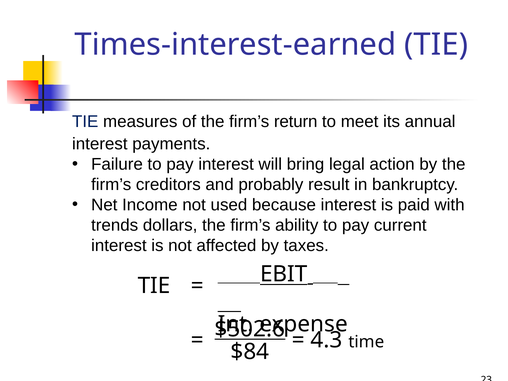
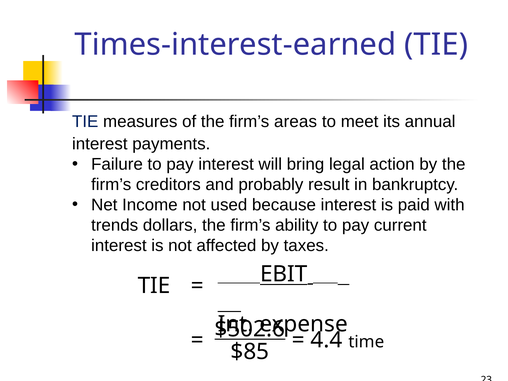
return: return -> areas
4.3: 4.3 -> 4.4
$84: $84 -> $85
